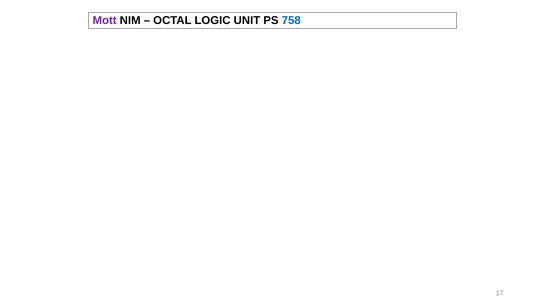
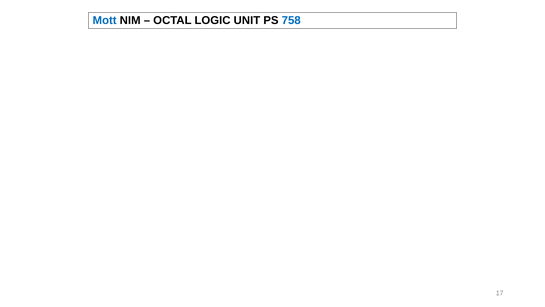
Mott colour: purple -> blue
